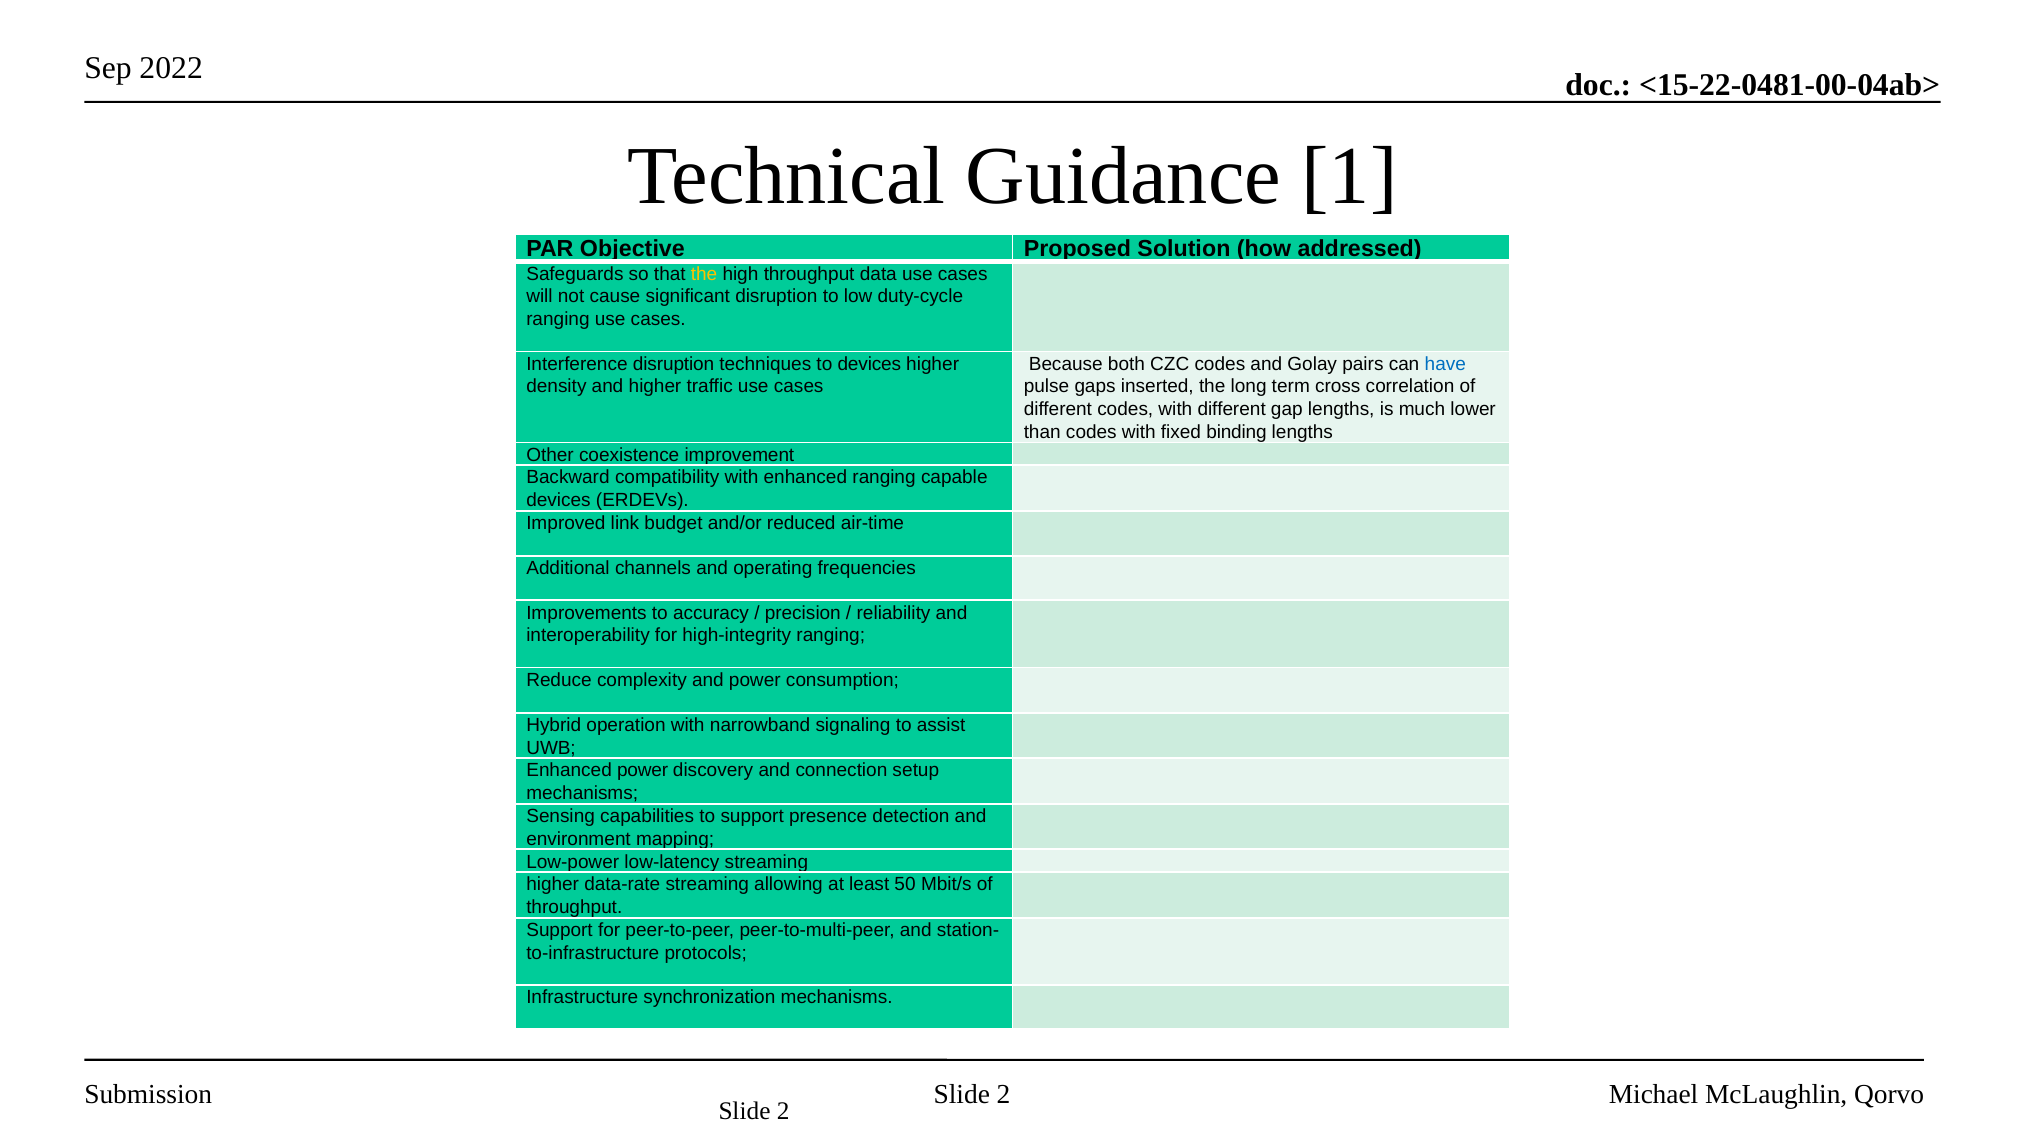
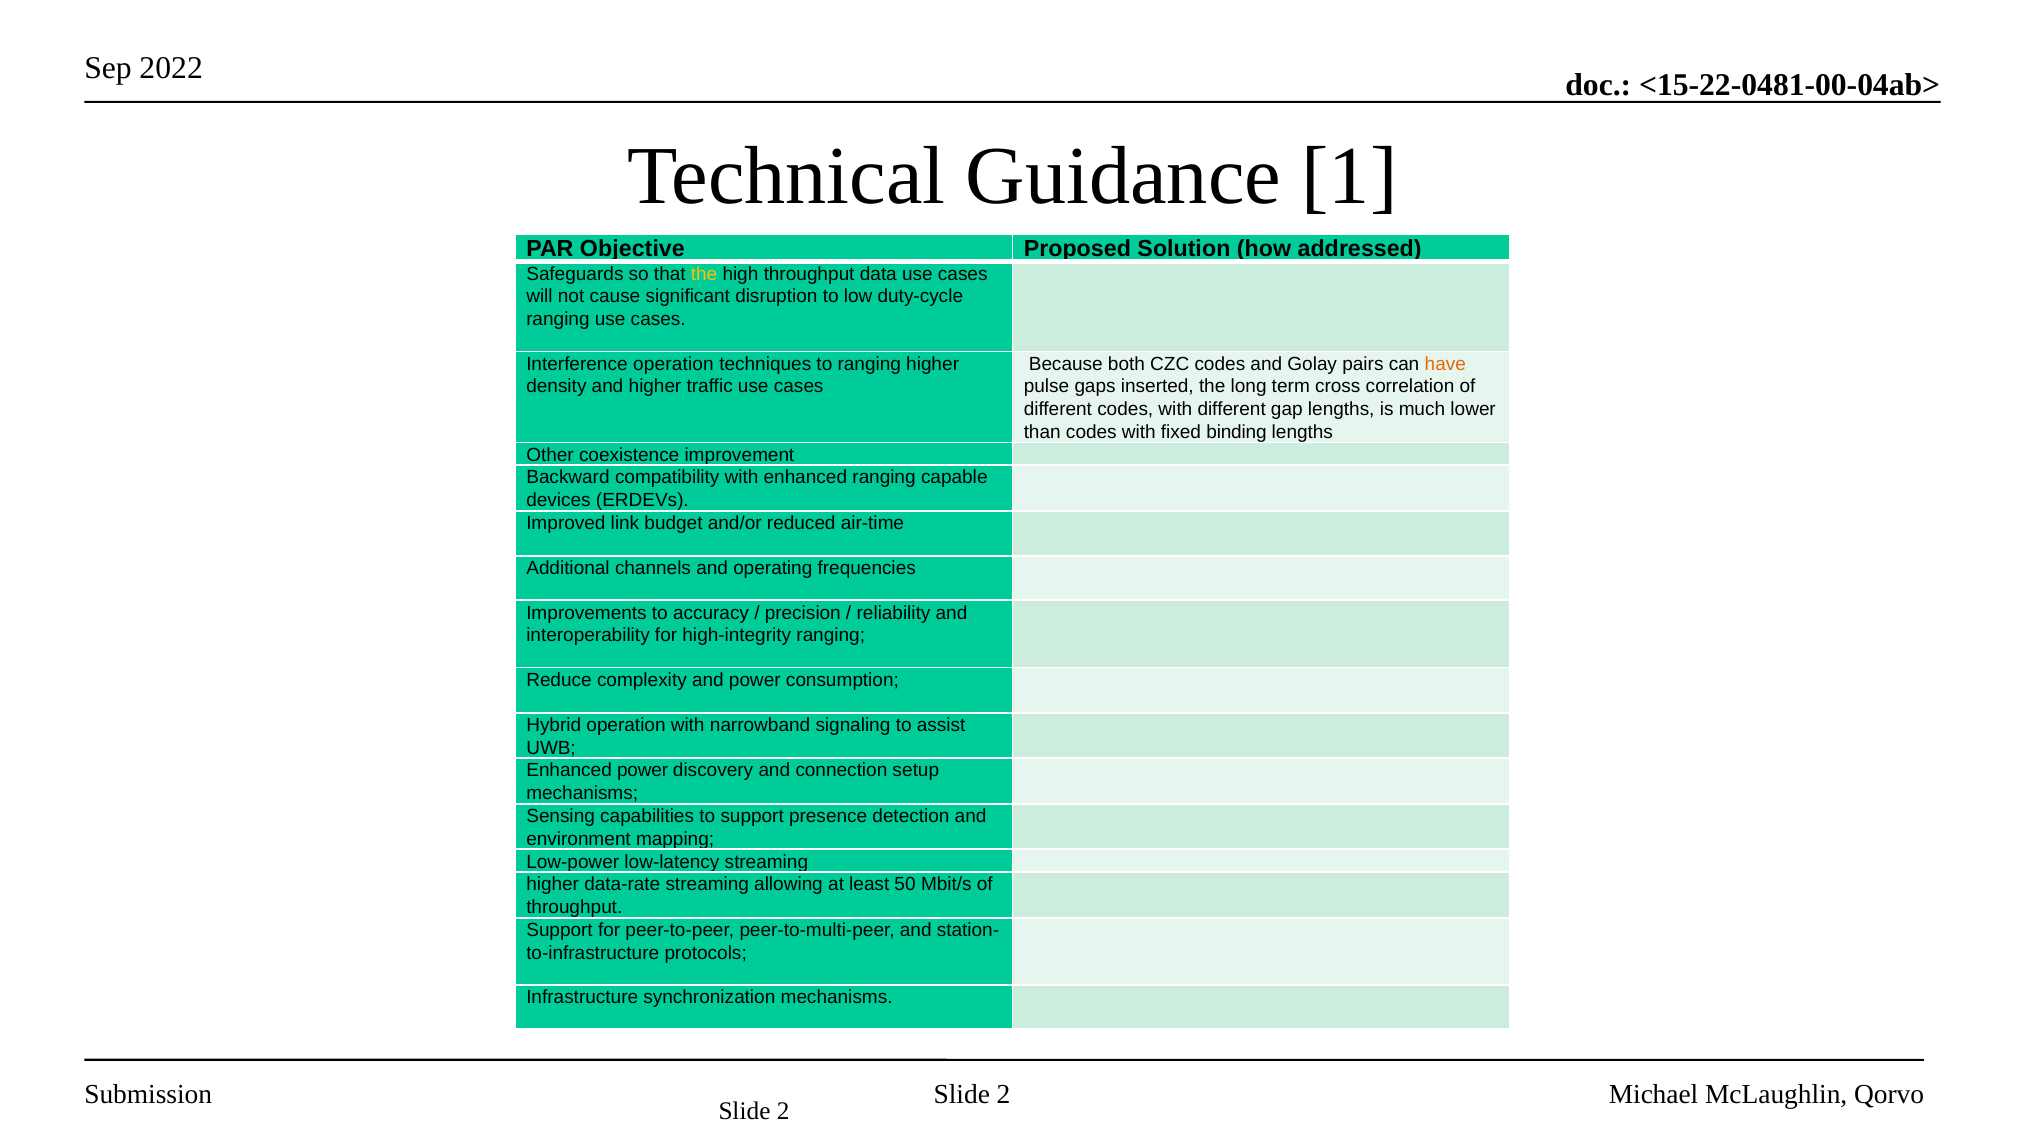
Interference disruption: disruption -> operation
to devices: devices -> ranging
have colour: blue -> orange
